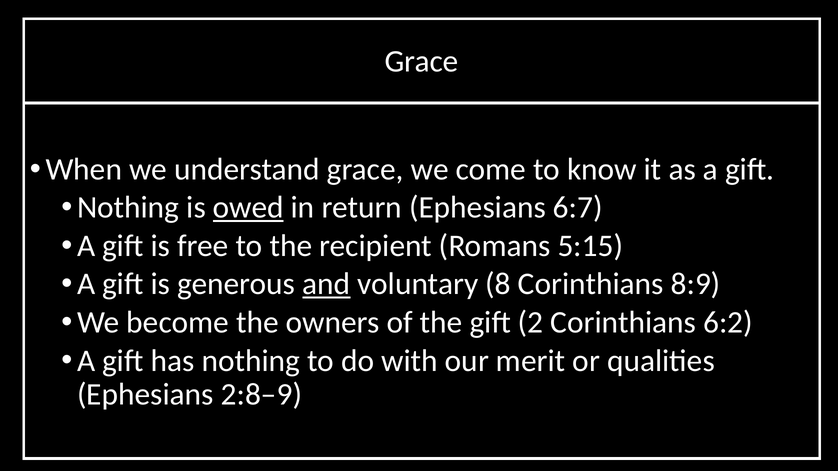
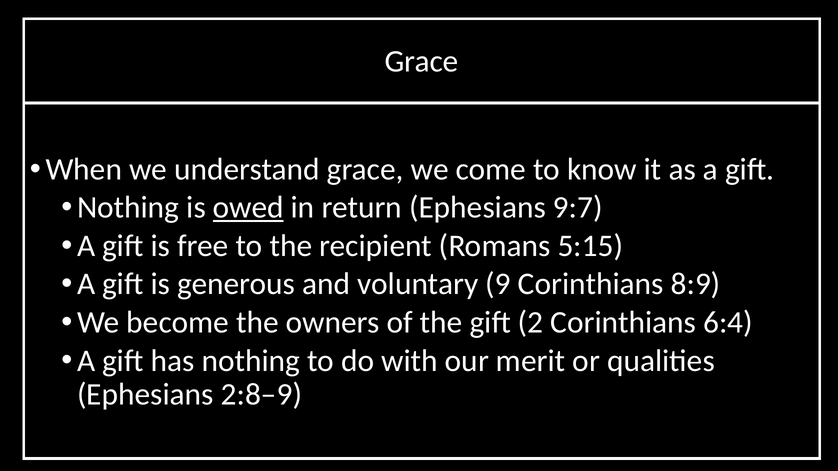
6:7: 6:7 -> 9:7
and underline: present -> none
8: 8 -> 9
6:2: 6:2 -> 6:4
